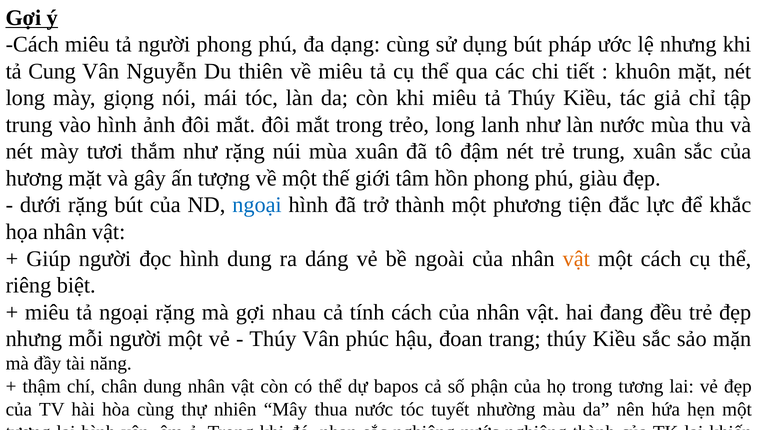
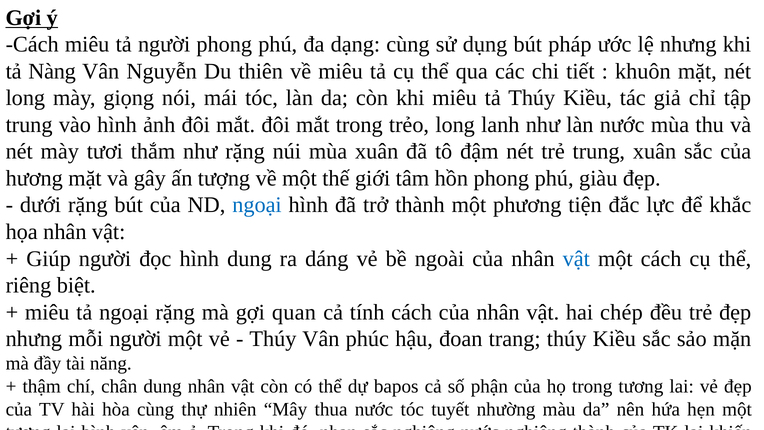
Cung: Cung -> Nàng
vật at (576, 259) colour: orange -> blue
nhau: nhau -> quan
đang: đang -> chép
